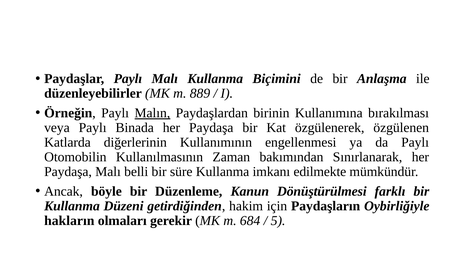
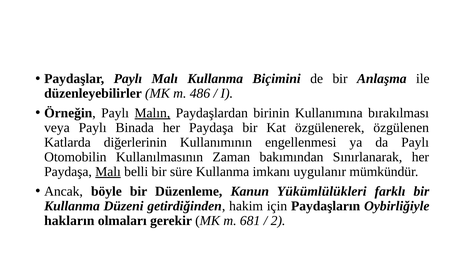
889: 889 -> 486
Malı at (108, 171) underline: none -> present
edilmekte: edilmekte -> uygulanır
Dönüştürülmesi: Dönüştürülmesi -> Yükümlülükleri
684: 684 -> 681
5: 5 -> 2
